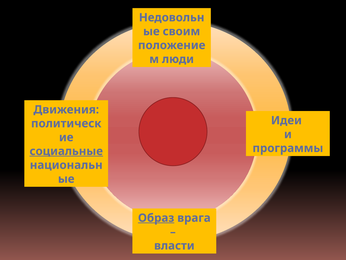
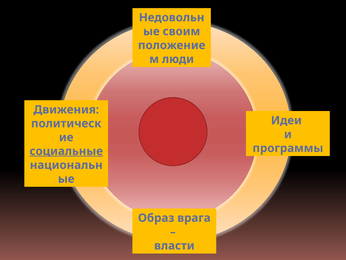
Образ underline: present -> none
